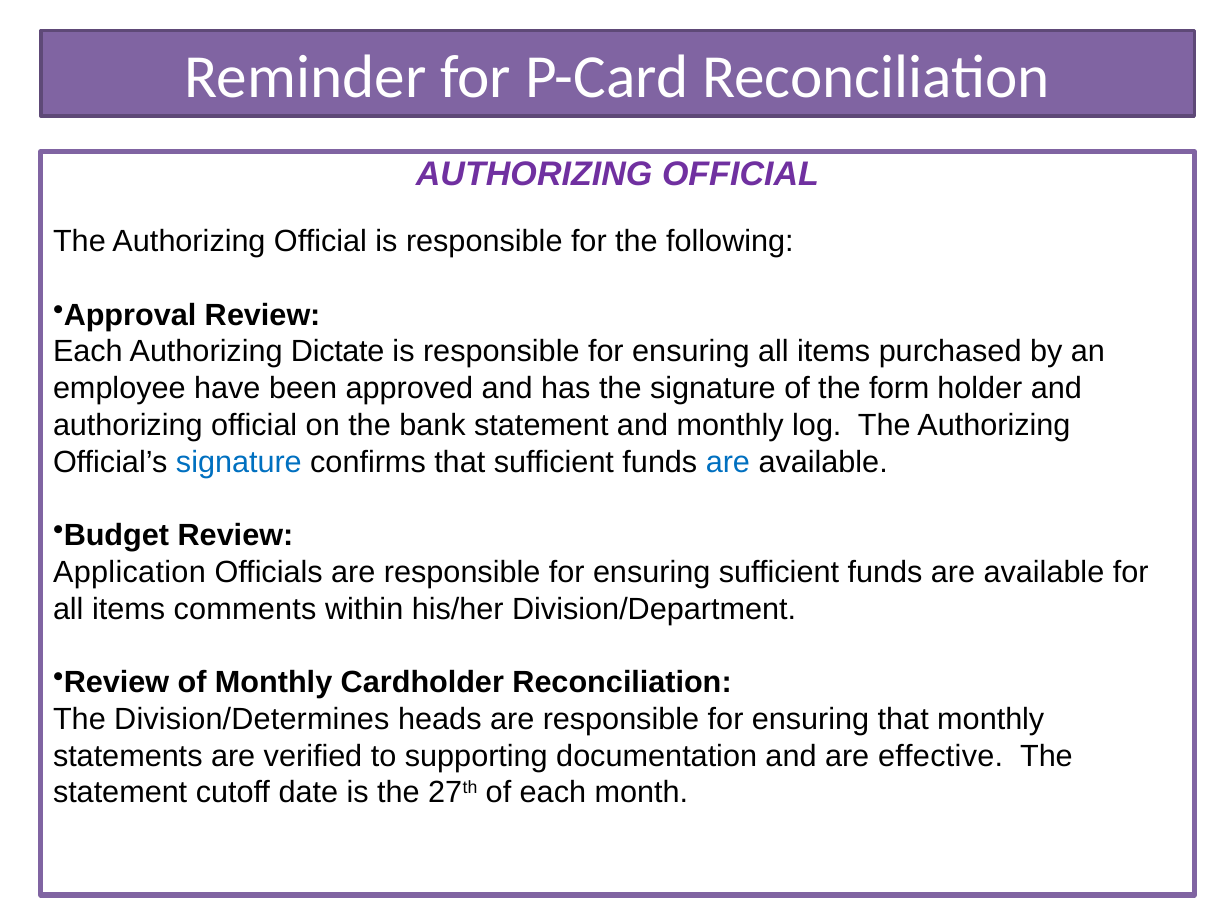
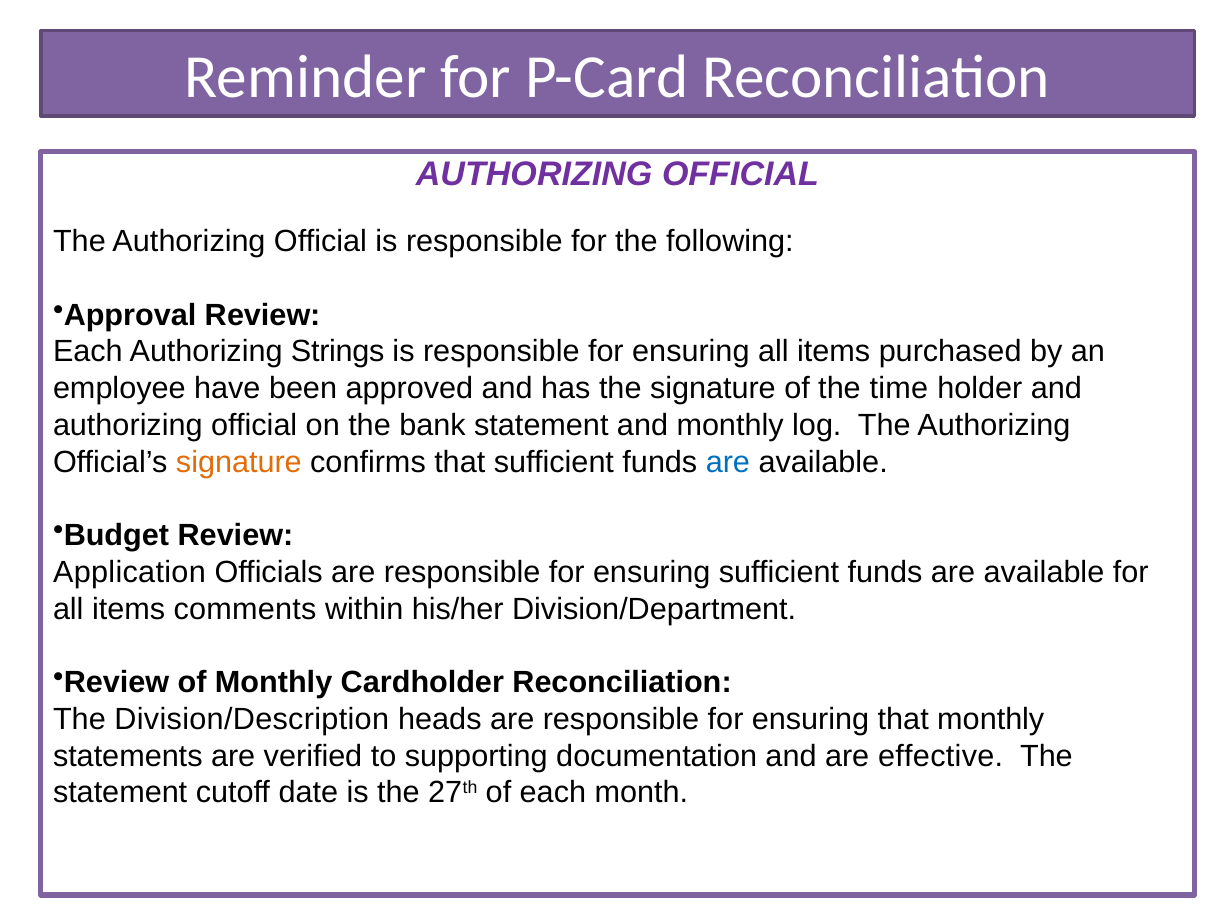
Dictate: Dictate -> Strings
form: form -> time
signature at (239, 462) colour: blue -> orange
Division/Determines: Division/Determines -> Division/Description
